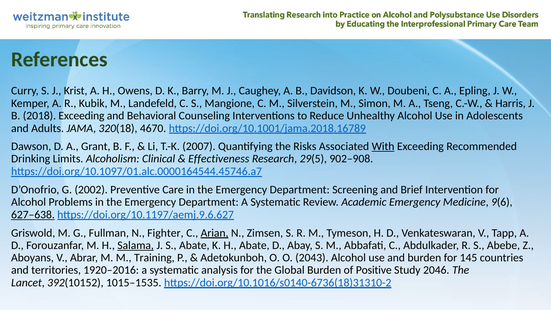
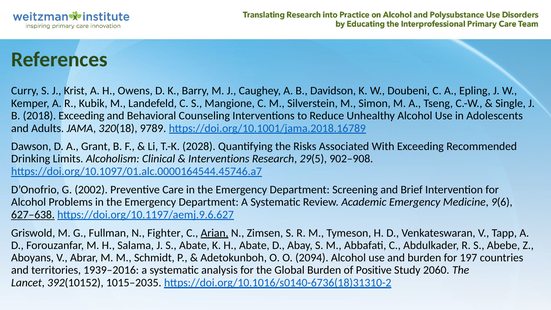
Harris: Harris -> Single
4670: 4670 -> 9789
2007: 2007 -> 2028
With underline: present -> none
Effectiveness at (219, 159): Effectiveness -> Interventions
Salama underline: present -> none
Training: Training -> Schmidt
2043: 2043 -> 2094
145: 145 -> 197
1920–2016: 1920–2016 -> 1939–2016
2046: 2046 -> 2060
1015–1535: 1015–1535 -> 1015–2035
